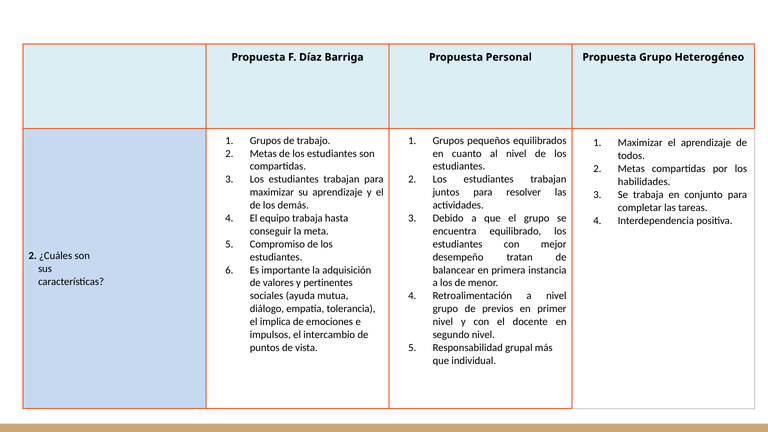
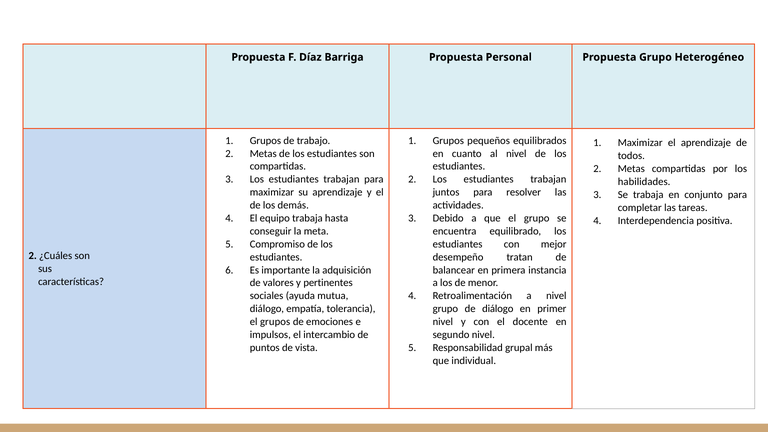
de previos: previos -> diálogo
el implica: implica -> grupos
